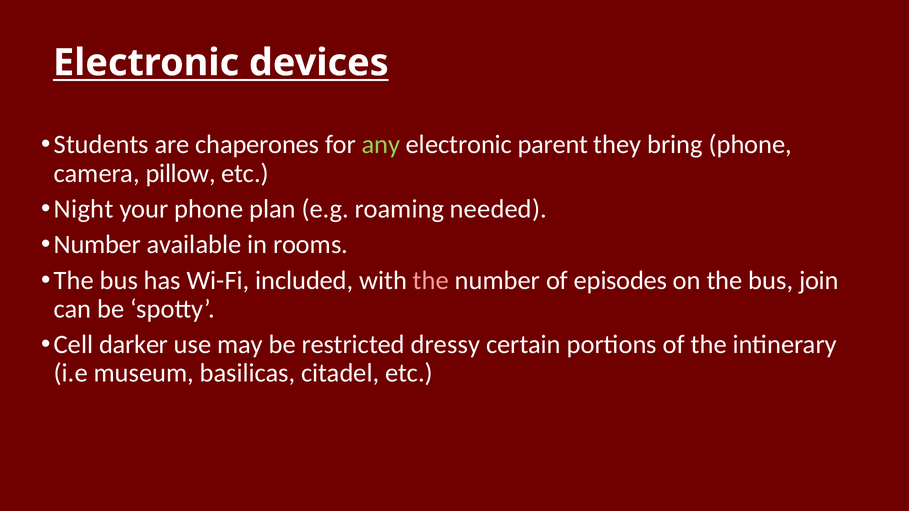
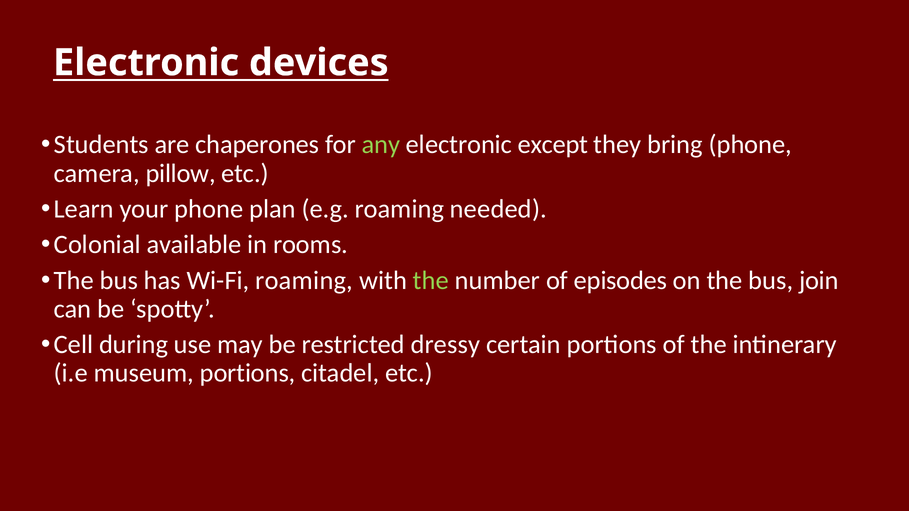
parent: parent -> except
Night: Night -> Learn
Number at (97, 245): Number -> Colonial
Wi-Fi included: included -> roaming
the at (431, 280) colour: pink -> light green
darker: darker -> during
museum basilicas: basilicas -> portions
